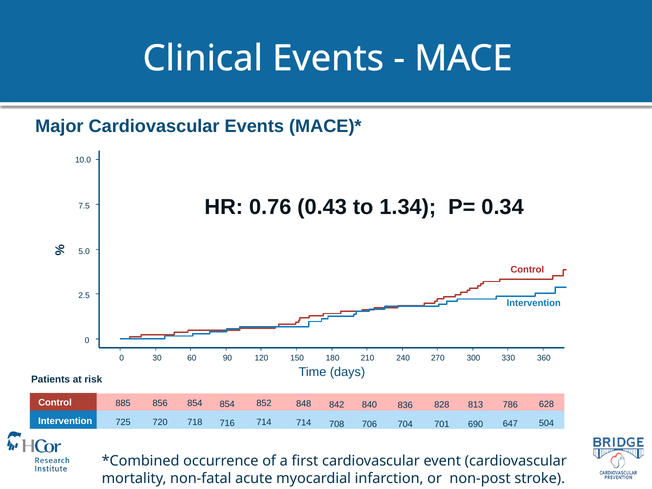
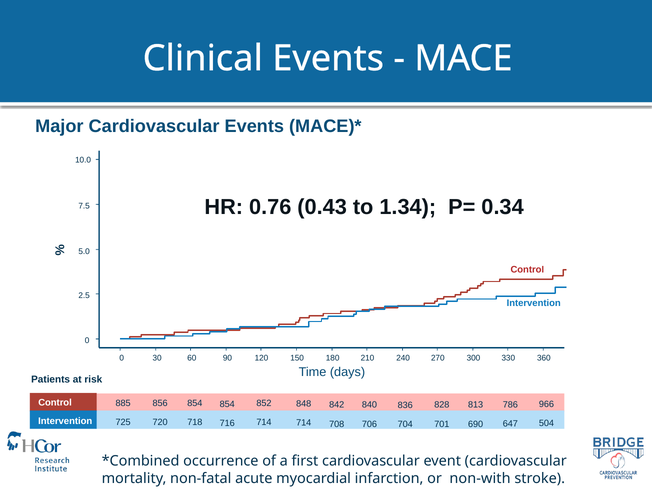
628: 628 -> 966
non-post: non-post -> non-with
